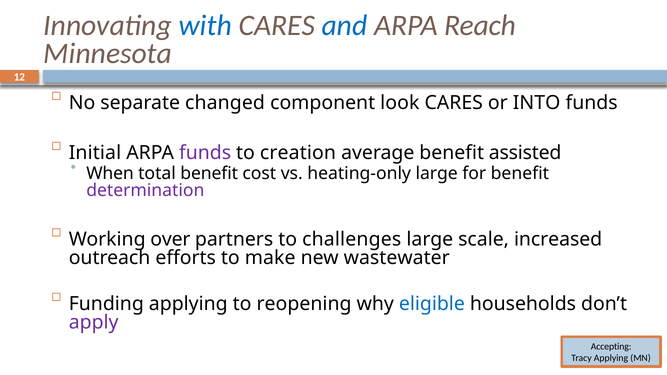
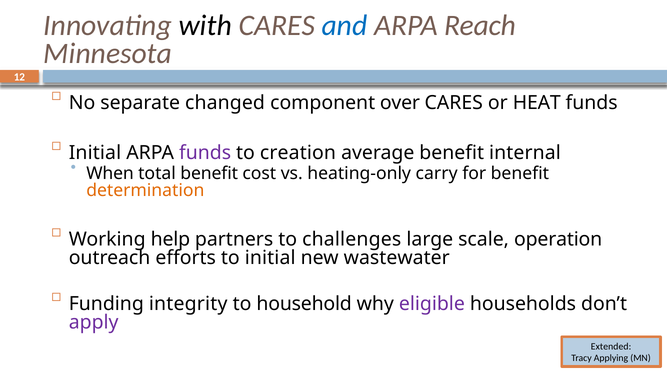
with colour: blue -> black
look: look -> over
INTO: INTO -> HEAT
assisted: assisted -> internal
heating-only large: large -> carry
determination colour: purple -> orange
over: over -> help
increased: increased -> operation
to make: make -> initial
Funding applying: applying -> integrity
reopening: reopening -> household
eligible colour: blue -> purple
Accepting: Accepting -> Extended
